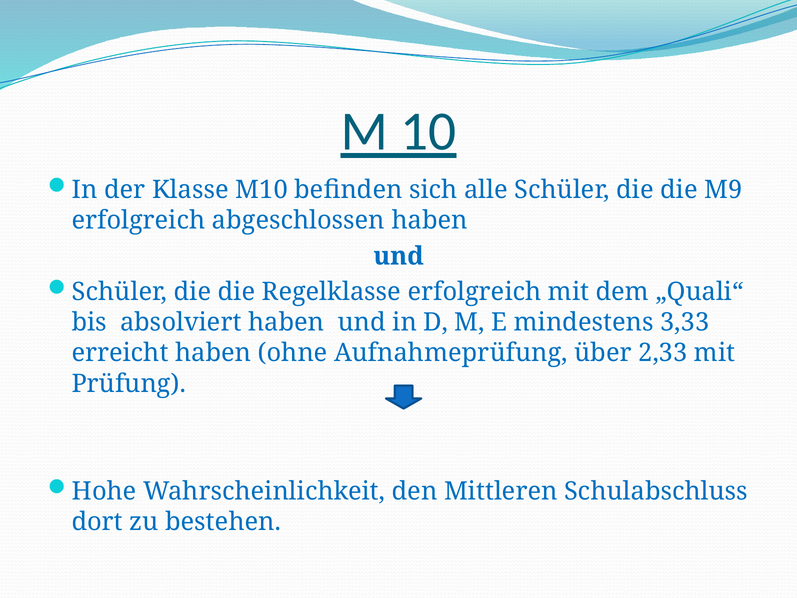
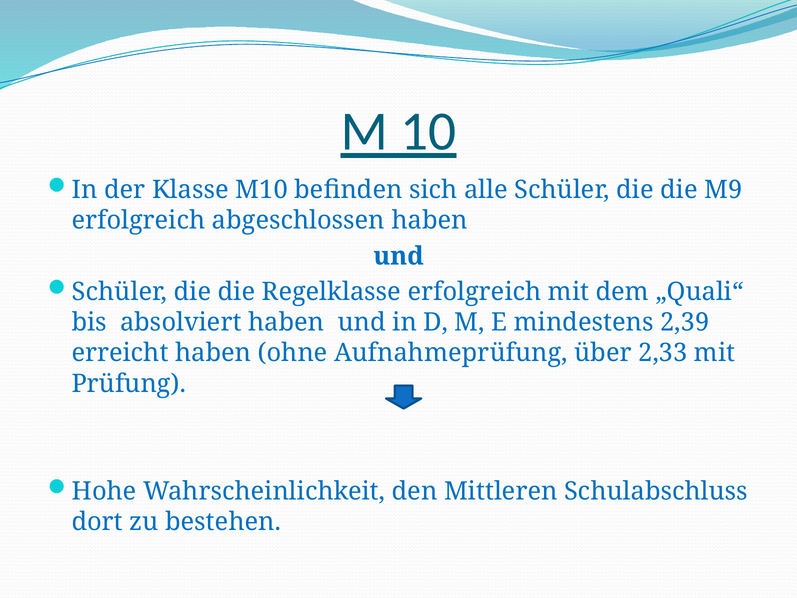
3,33: 3,33 -> 2,39
